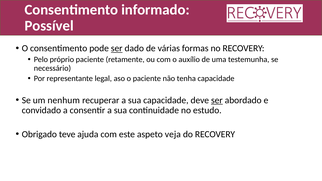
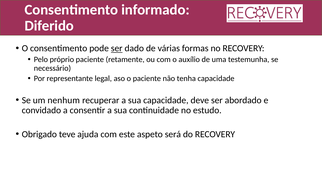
Possível: Possível -> Diferido
ser at (217, 100) underline: present -> none
veja: veja -> será
